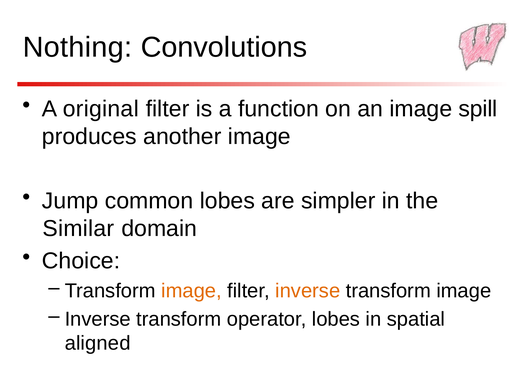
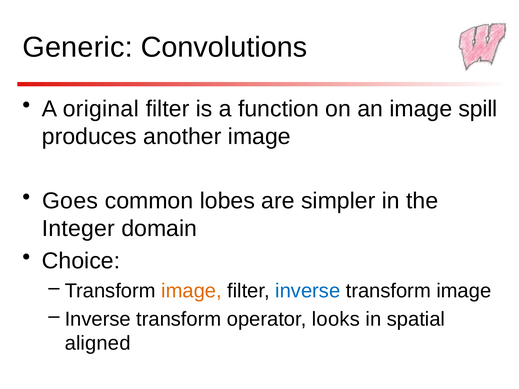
Nothing: Nothing -> Generic
Jump: Jump -> Goes
Similar: Similar -> Integer
inverse at (308, 291) colour: orange -> blue
operator lobes: lobes -> looks
